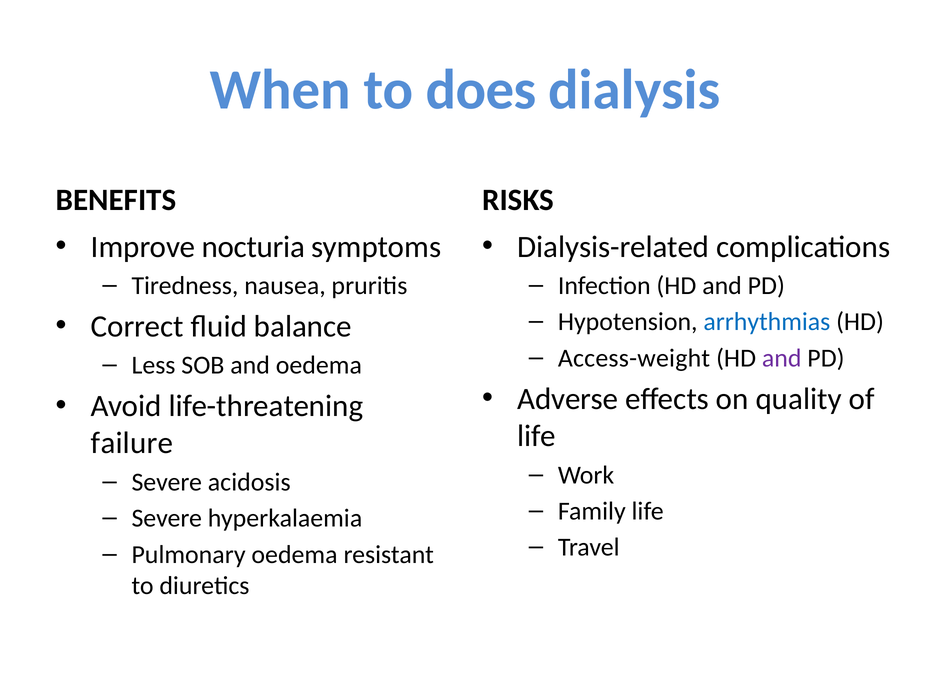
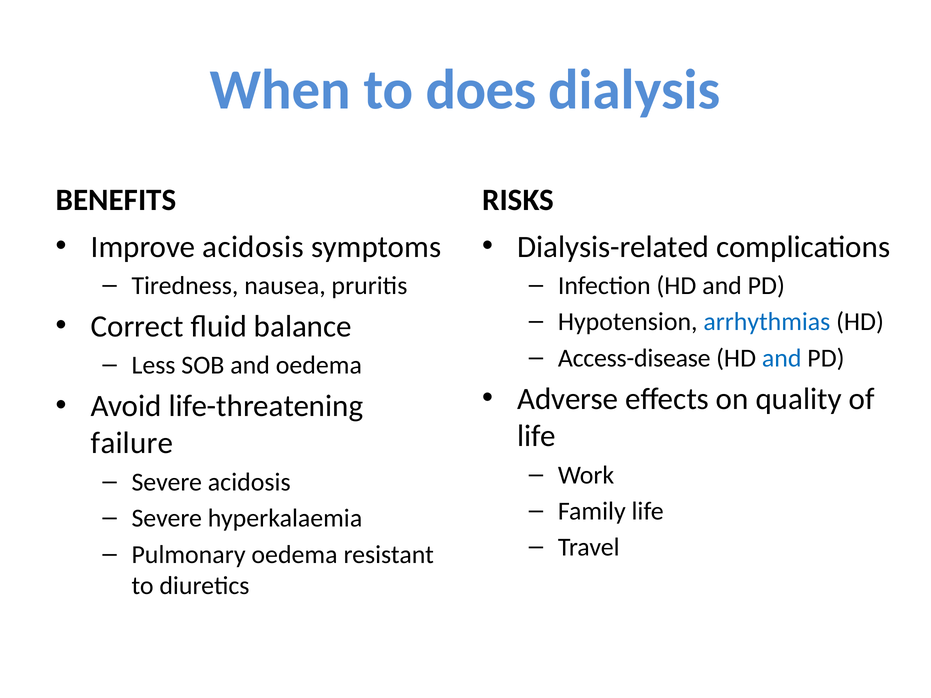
Improve nocturia: nocturia -> acidosis
Access-weight: Access-weight -> Access-disease
and at (782, 358) colour: purple -> blue
